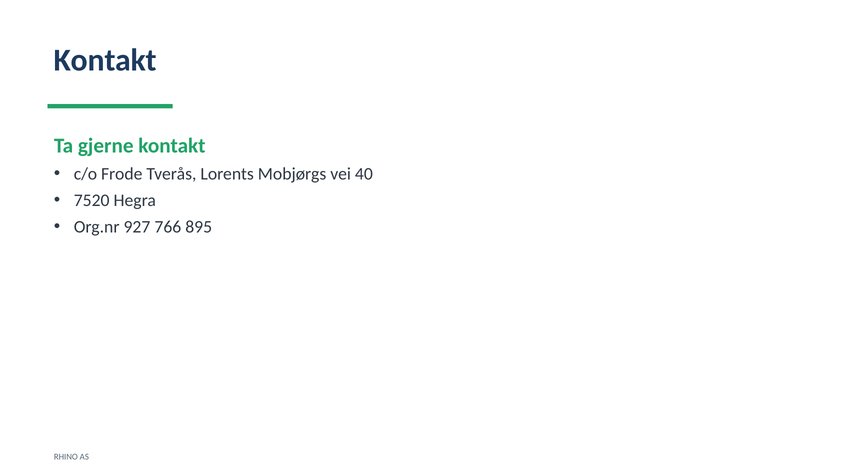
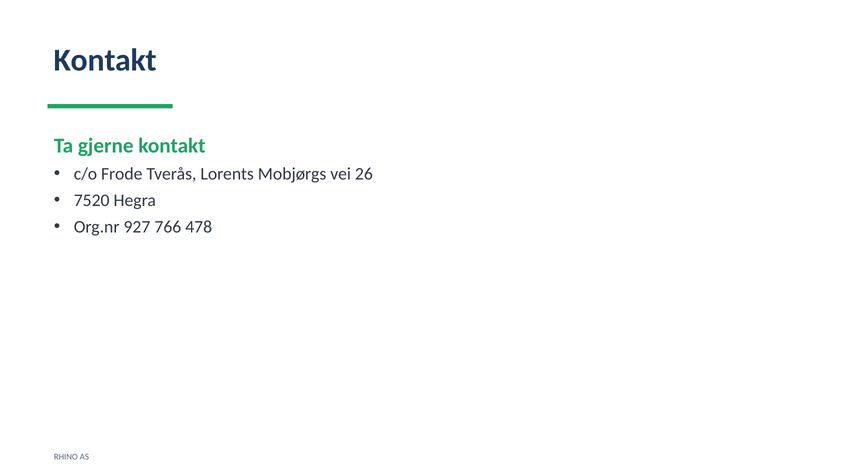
40: 40 -> 26
895: 895 -> 478
